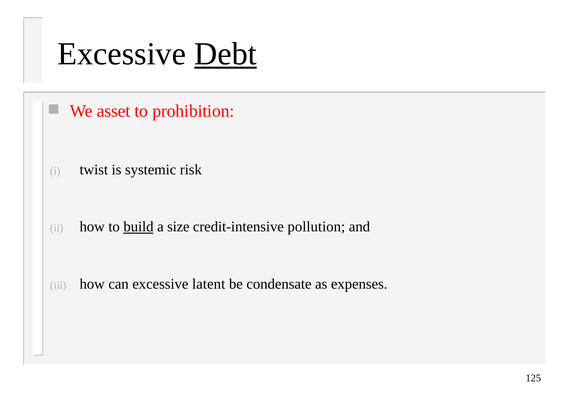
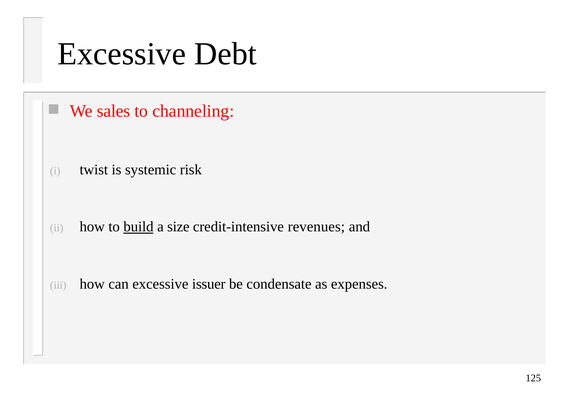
Debt underline: present -> none
asset: asset -> sales
prohibition: prohibition -> channeling
pollution: pollution -> revenues
latent: latent -> issuer
